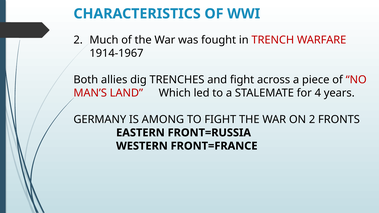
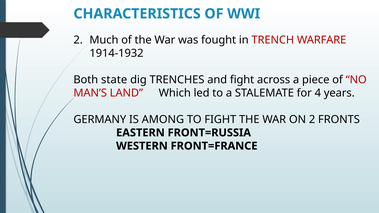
1914-1967: 1914-1967 -> 1914-1932
allies: allies -> state
